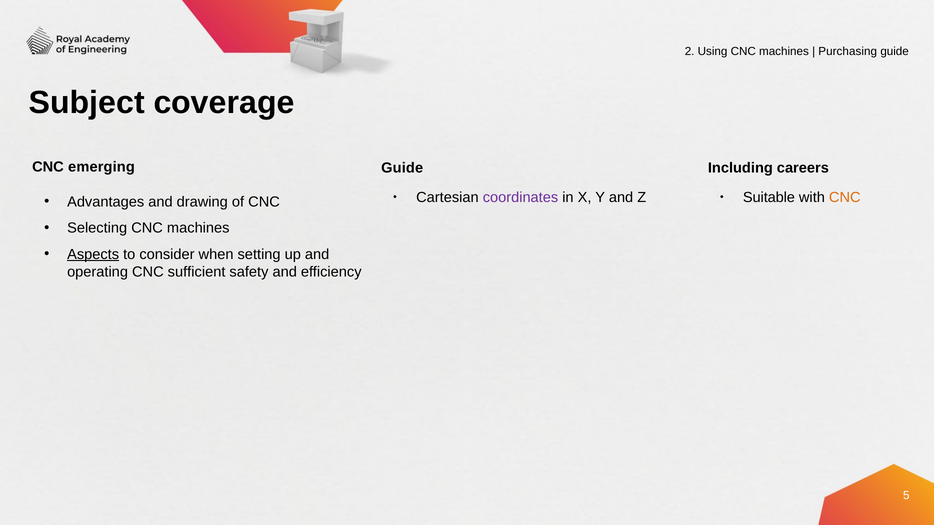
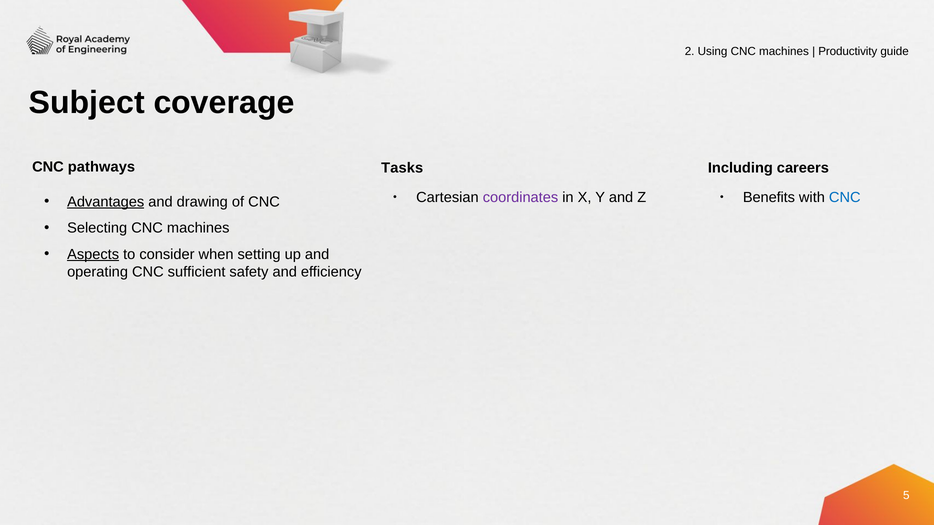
Purchasing: Purchasing -> Productivity
emerging: emerging -> pathways
Guide at (402, 168): Guide -> Tasks
Suitable: Suitable -> Benefits
CNC at (845, 198) colour: orange -> blue
Advantages underline: none -> present
